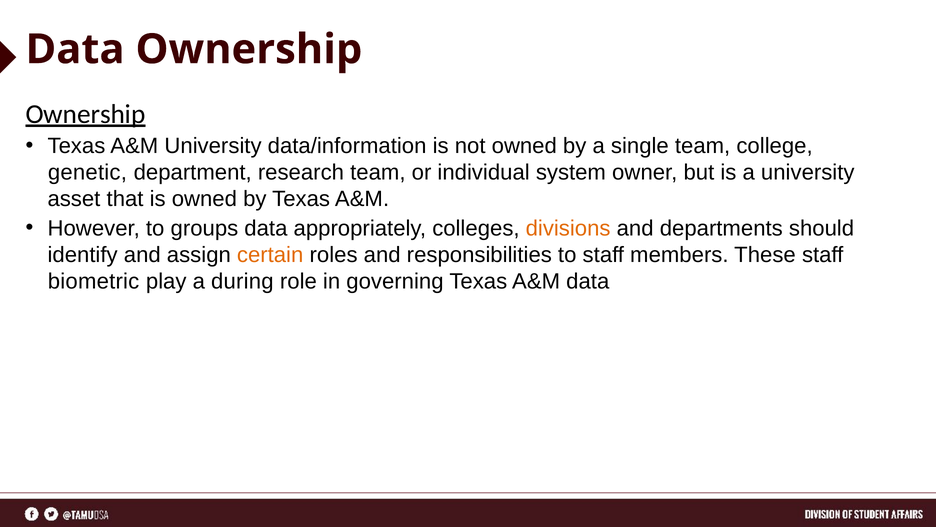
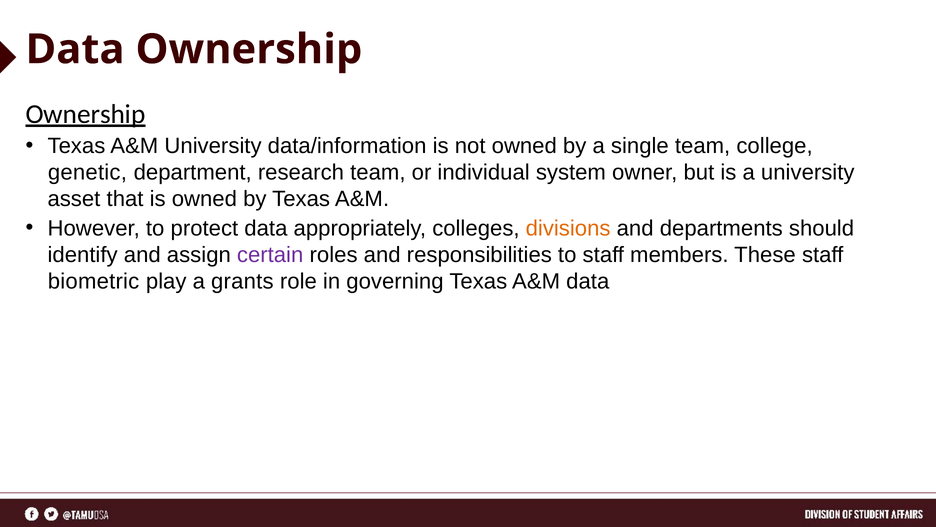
groups: groups -> protect
certain colour: orange -> purple
during: during -> grants
